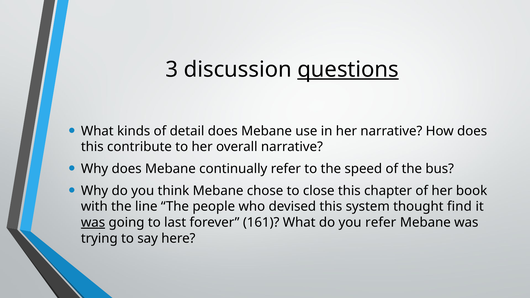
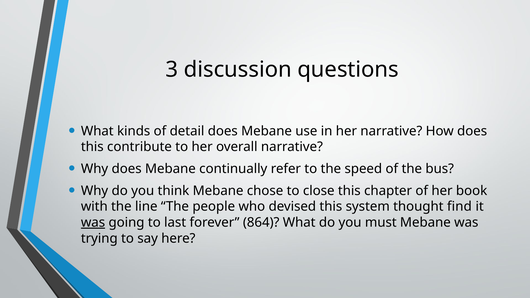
questions underline: present -> none
161: 161 -> 864
you refer: refer -> must
